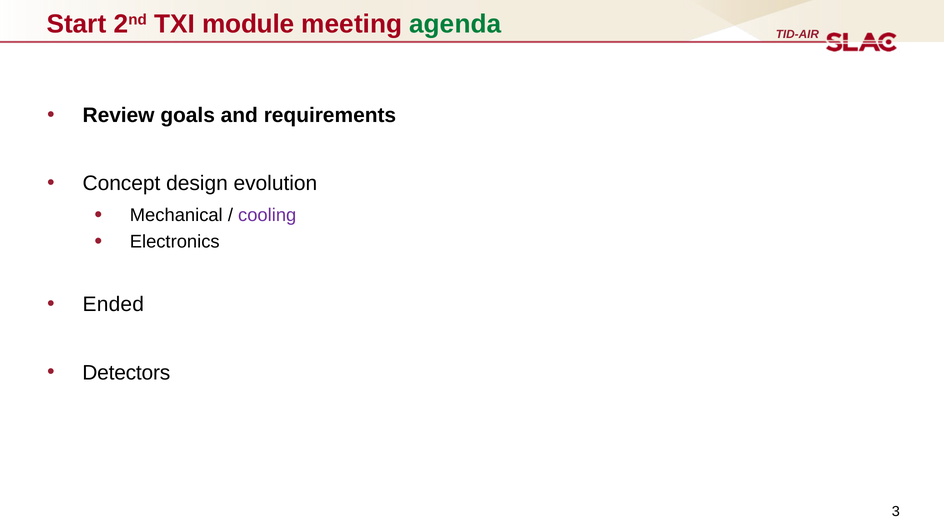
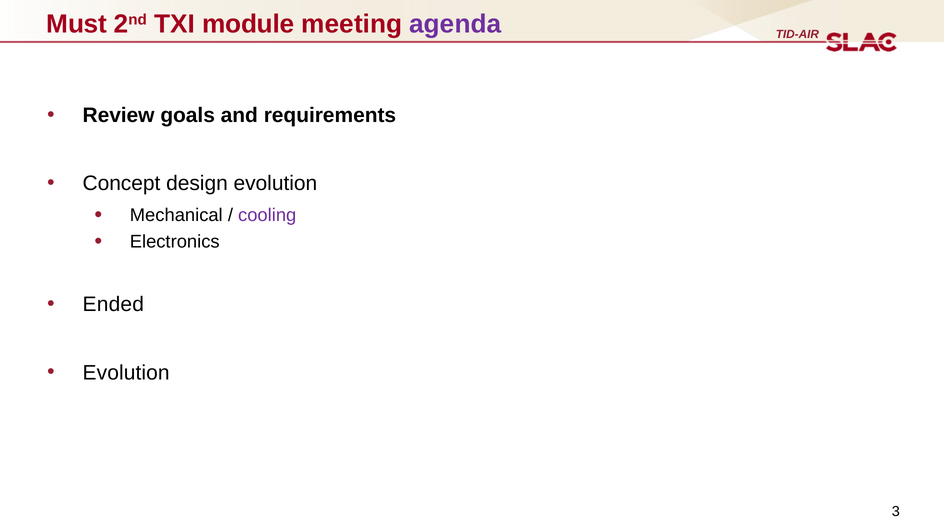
Start: Start -> Must
agenda colour: green -> purple
Detectors at (126, 373): Detectors -> Evolution
